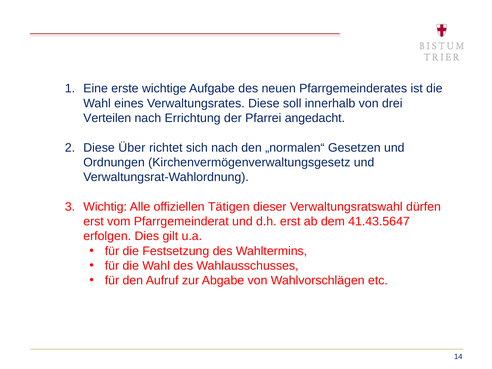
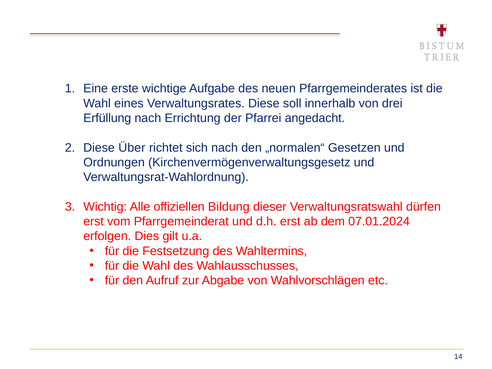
Verteilen: Verteilen -> Erfüllung
Tätigen: Tätigen -> Bildung
41.43.5647: 41.43.5647 -> 07.01.2024
